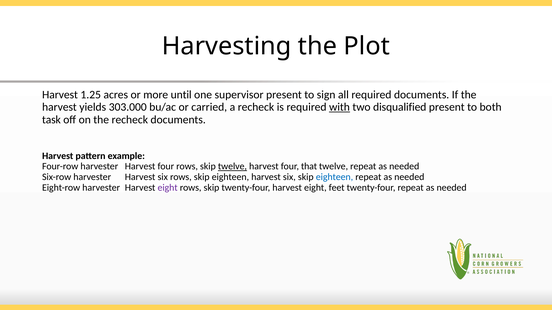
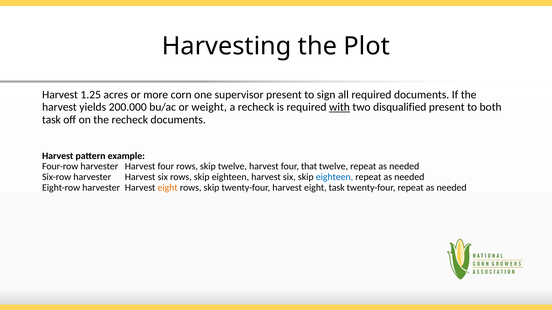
until: until -> corn
303.000: 303.000 -> 200.000
carried: carried -> weight
twelve at (232, 167) underline: present -> none
eight at (168, 188) colour: purple -> orange
eight feet: feet -> task
